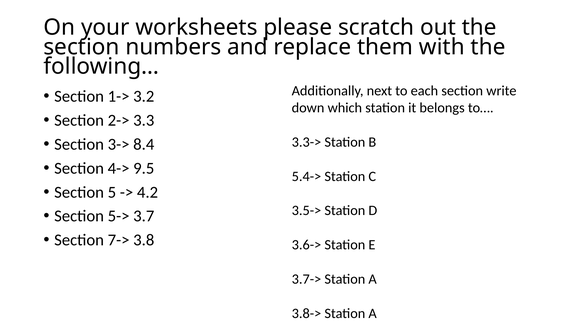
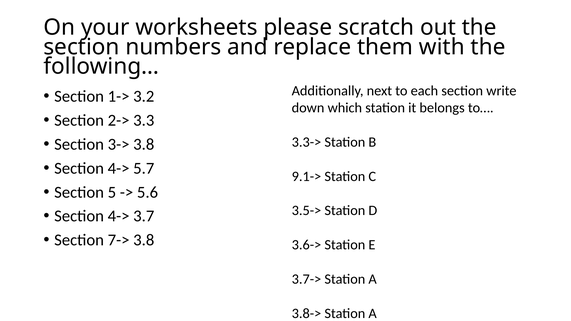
3-> 8.4: 8.4 -> 3.8
9.5: 9.5 -> 5.7
5.4->: 5.4-> -> 9.1->
4.2: 4.2 -> 5.6
5-> at (119, 216): 5-> -> 4->
